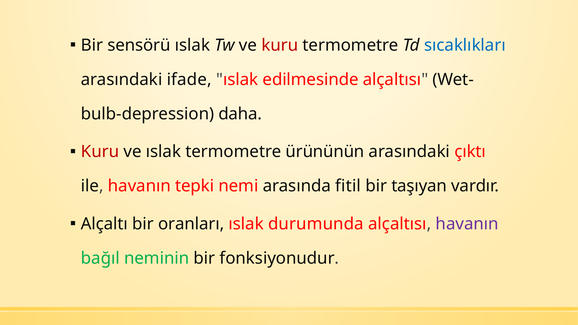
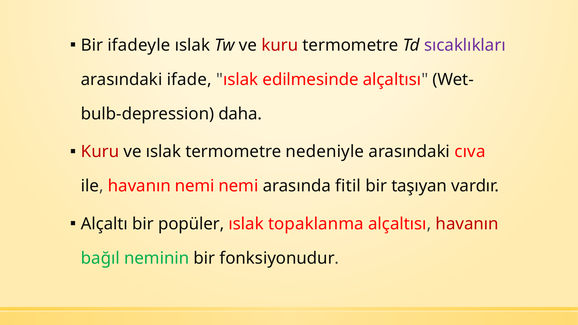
sensörü: sensörü -> ifadeyle
sıcaklıkları colour: blue -> purple
ürününün: ürününün -> nedeniyle
çıktı: çıktı -> cıva
havanın tepki: tepki -> nemi
oranları: oranları -> popüler
durumunda: durumunda -> topaklanma
havanın at (467, 224) colour: purple -> red
